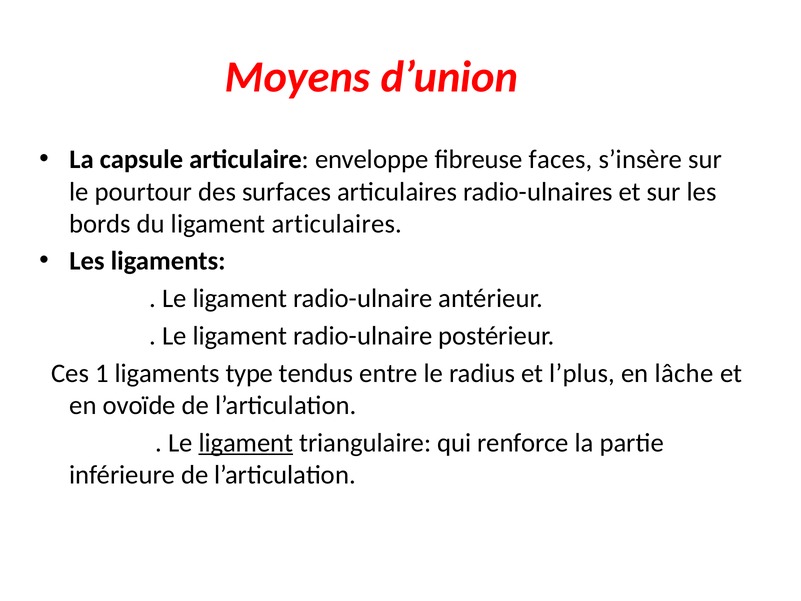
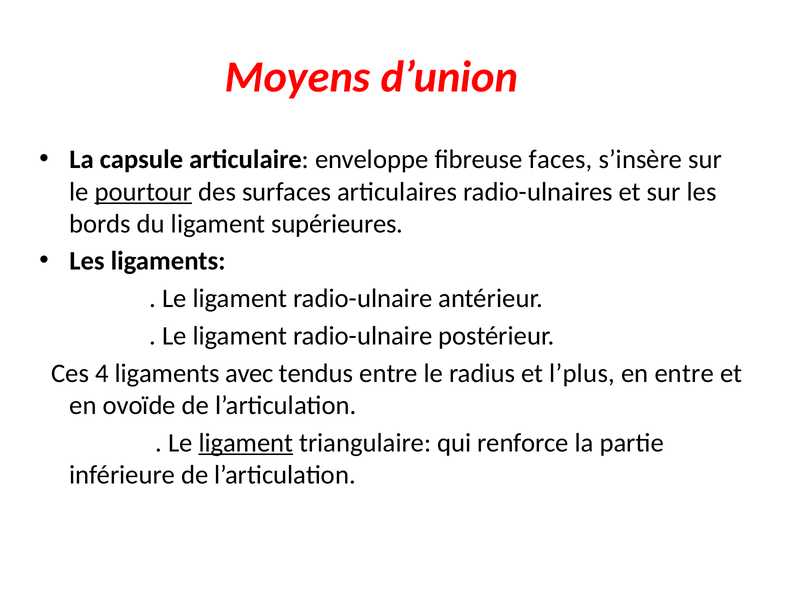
pourtour underline: none -> present
ligament articulaires: articulaires -> supérieures
1: 1 -> 4
type: type -> avec
en lâche: lâche -> entre
